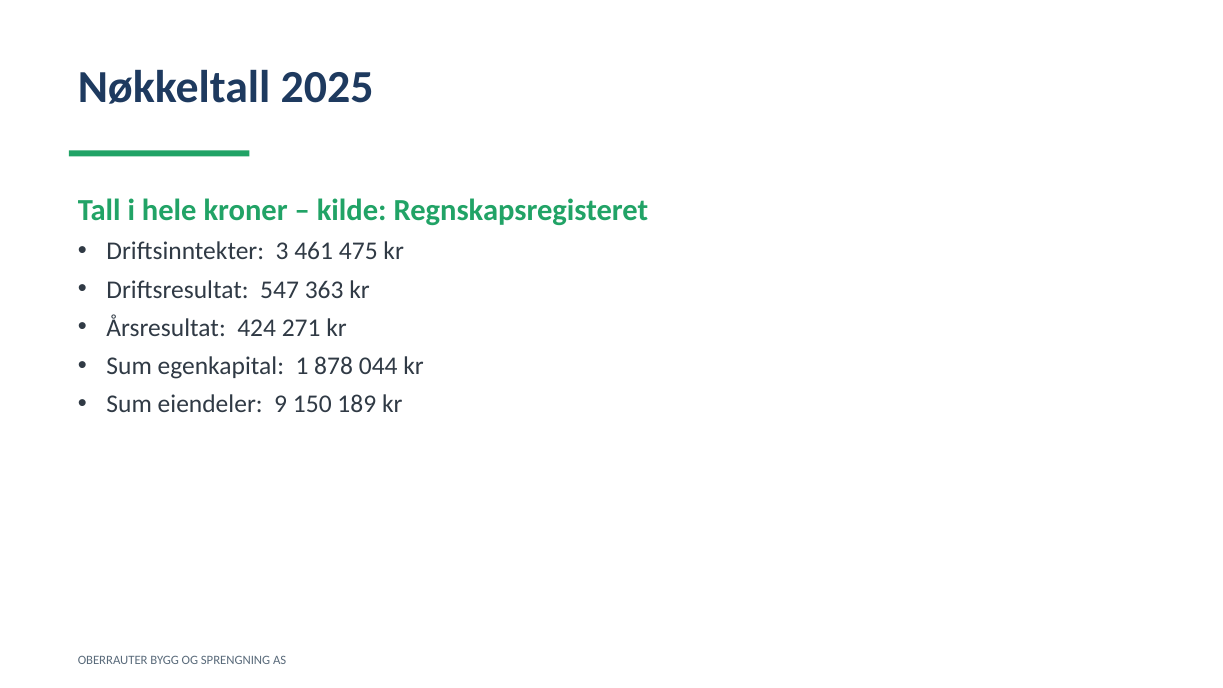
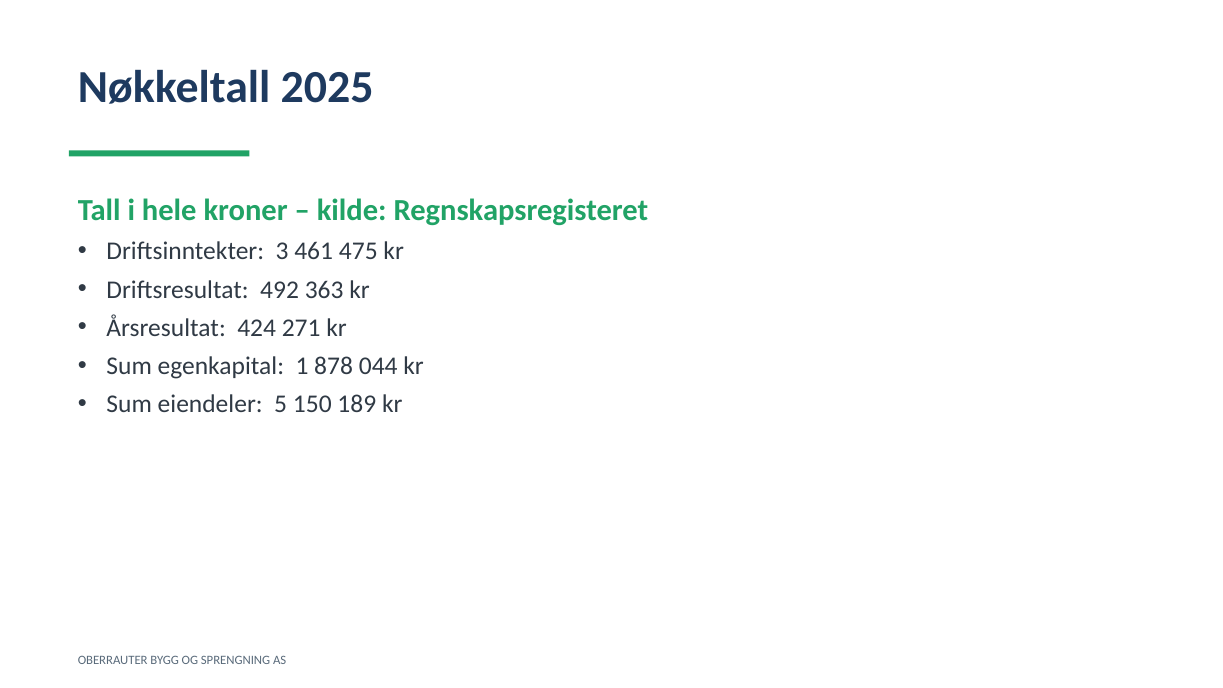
547: 547 -> 492
9: 9 -> 5
